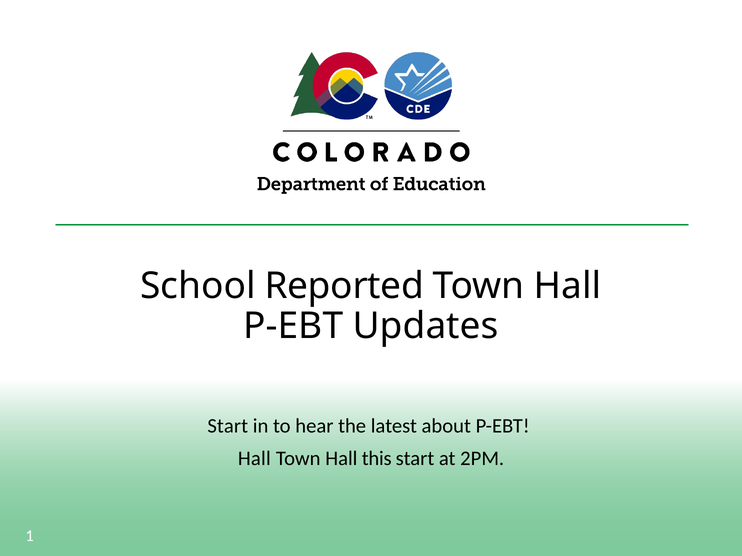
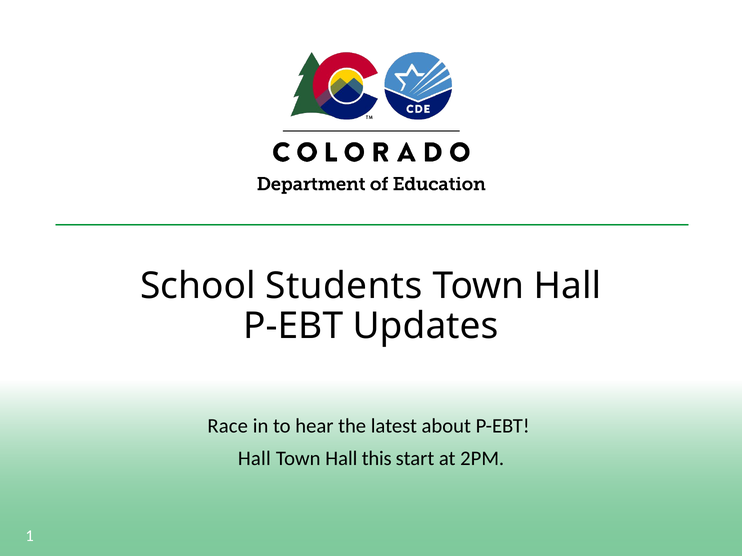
Reported: Reported -> Students
Start at (228, 426): Start -> Race
